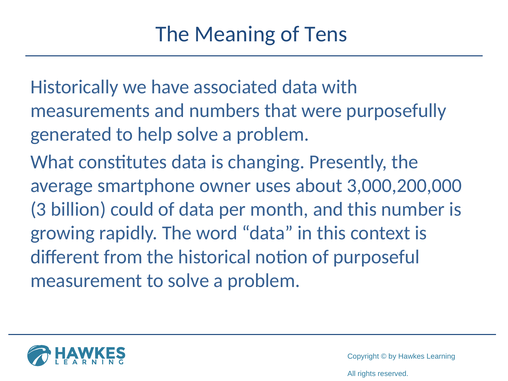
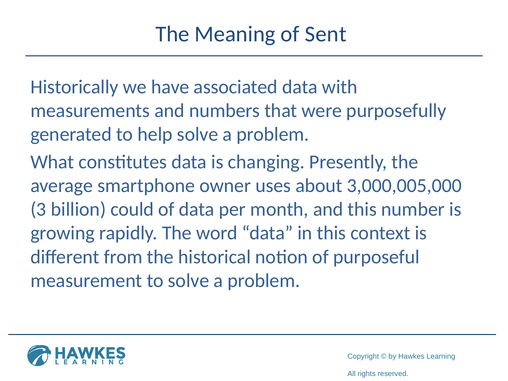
Tens: Tens -> Sent
3,000,200,000: 3,000,200,000 -> 3,000,005,000
